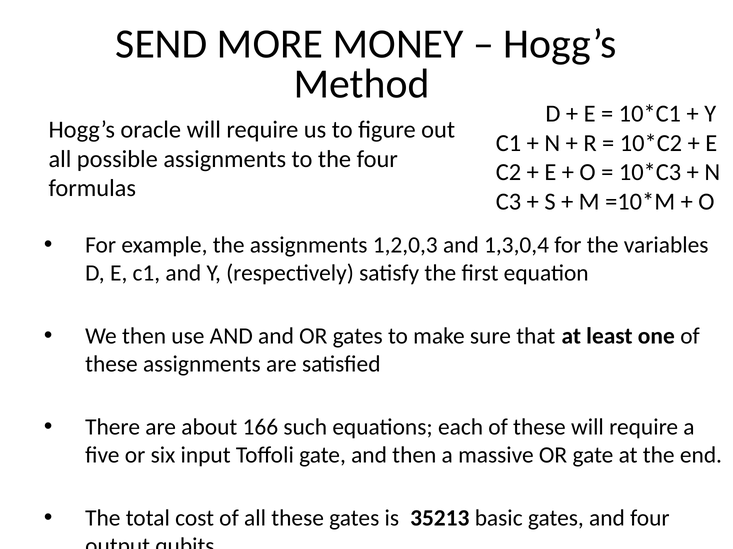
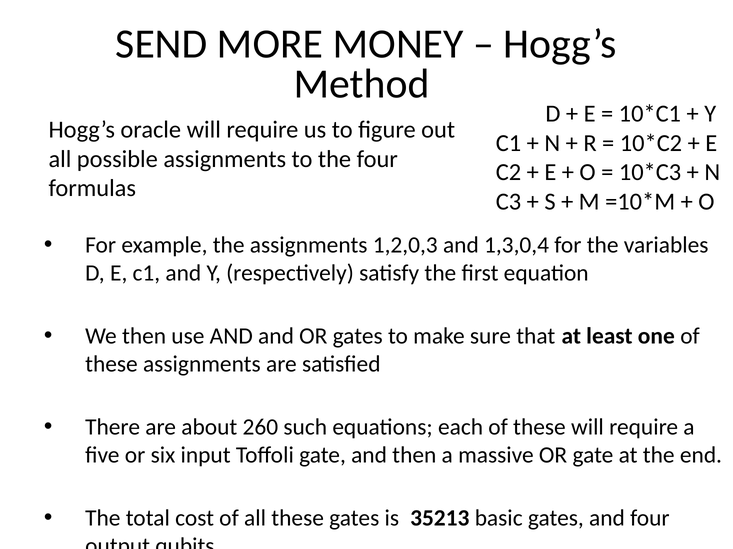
166: 166 -> 260
